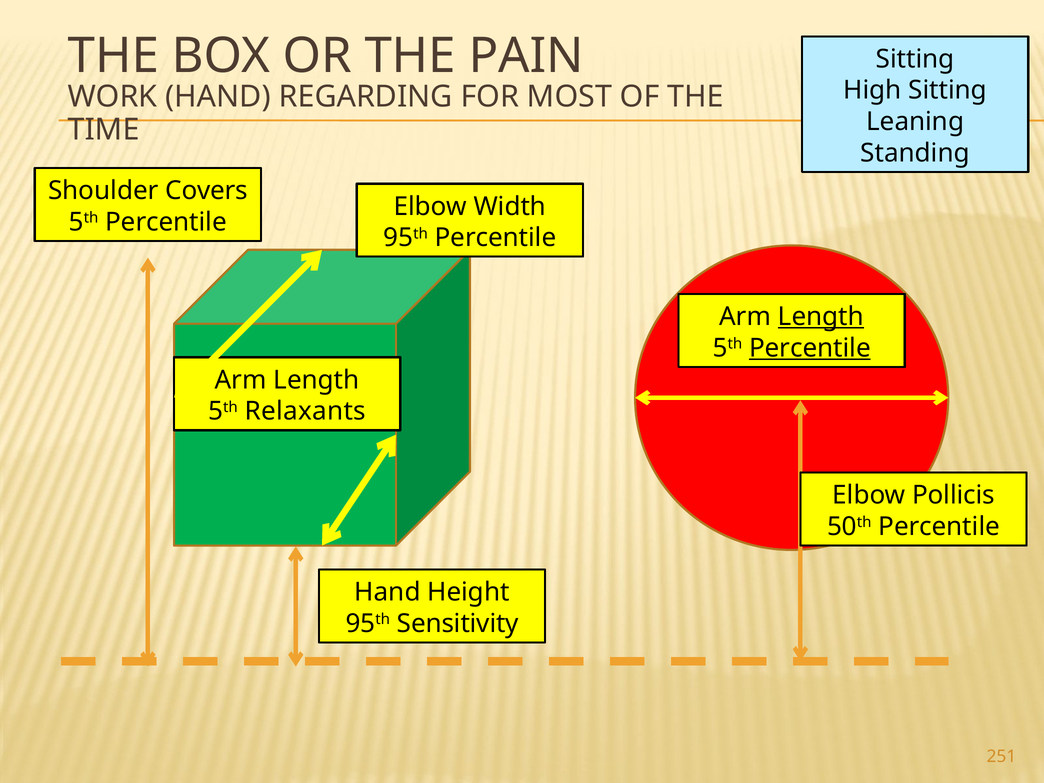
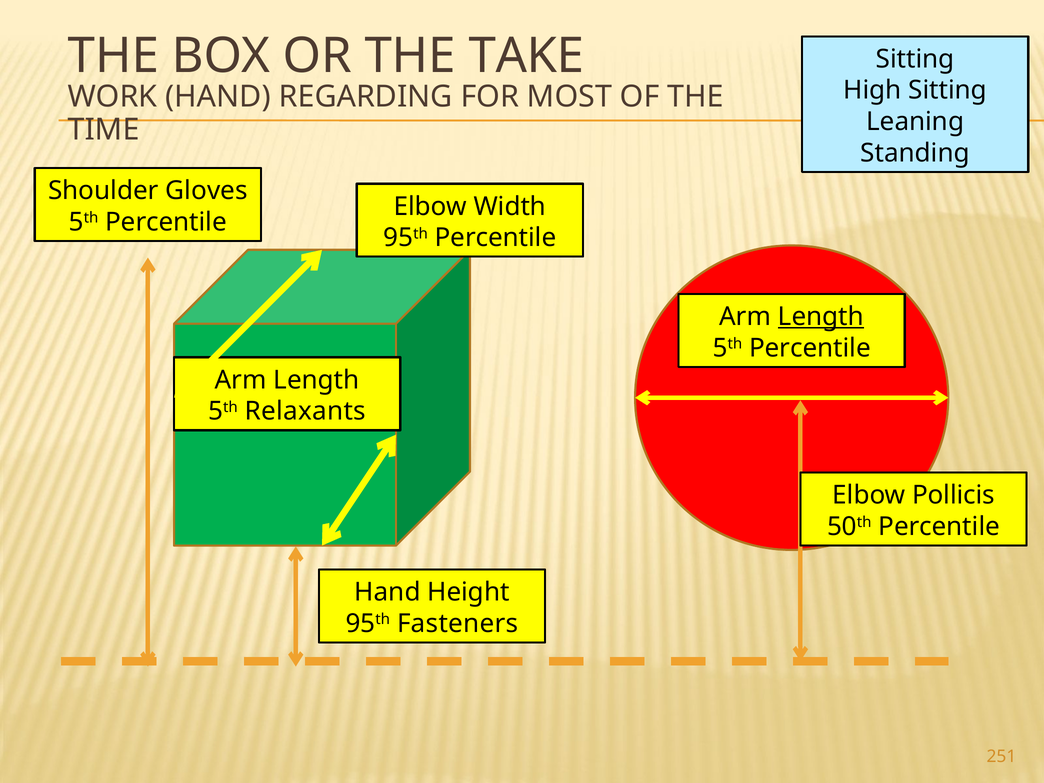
PAIN: PAIN -> TAKE
Covers: Covers -> Gloves
Percentile at (810, 348) underline: present -> none
Sensitivity: Sensitivity -> Fasteners
